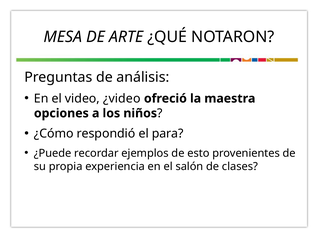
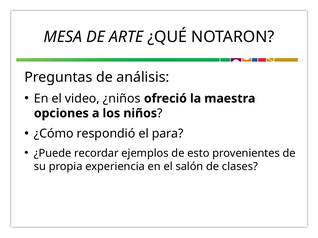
¿video: ¿video -> ¿niños
